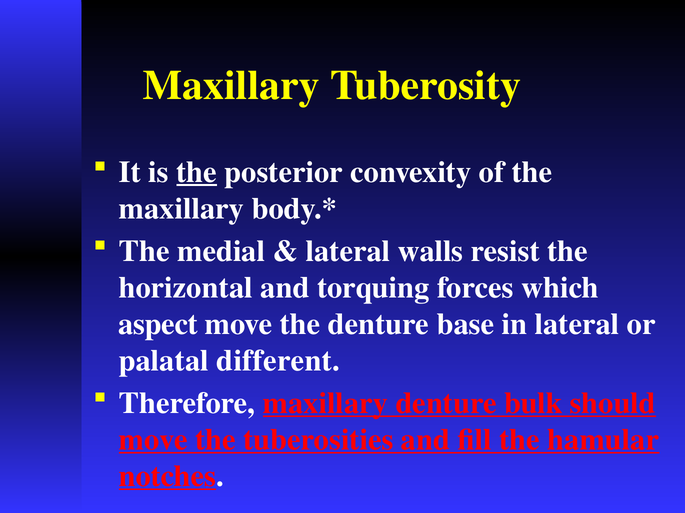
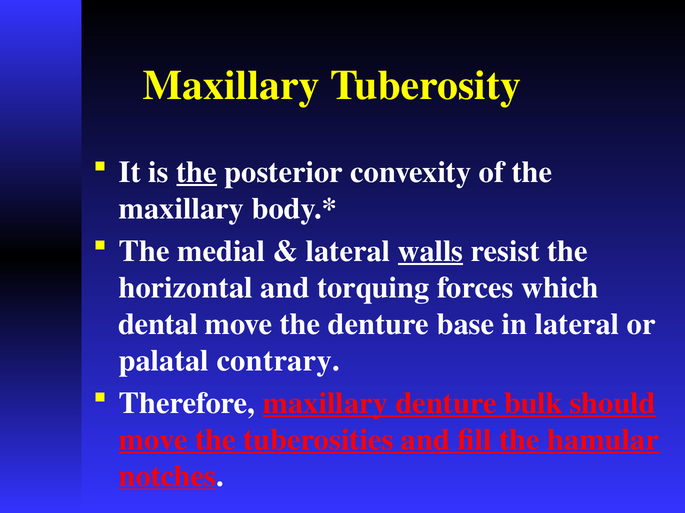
walls underline: none -> present
aspect: aspect -> dental
different: different -> contrary
